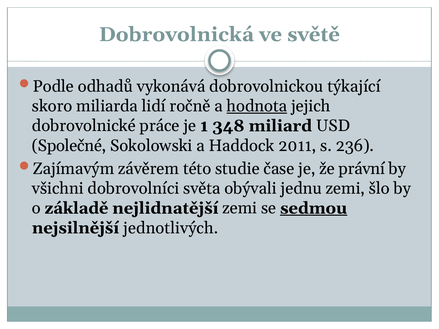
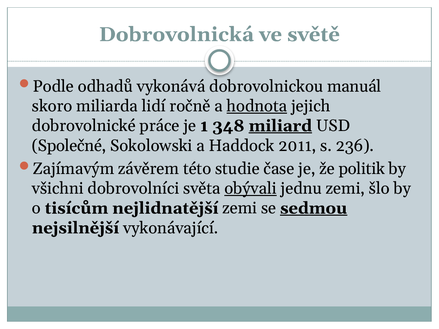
týkající: týkající -> manuál
miliard underline: none -> present
právní: právní -> politik
obývali underline: none -> present
základě: základě -> tisícům
jednotlivých: jednotlivých -> vykonávající
